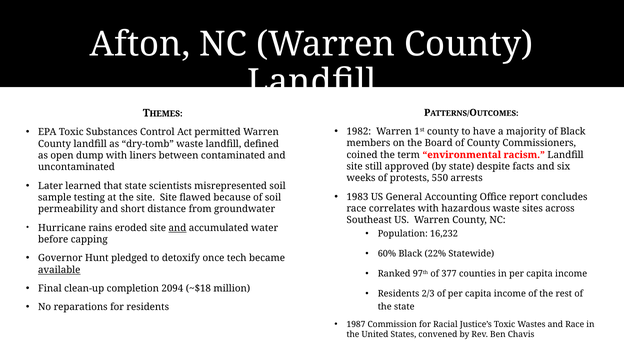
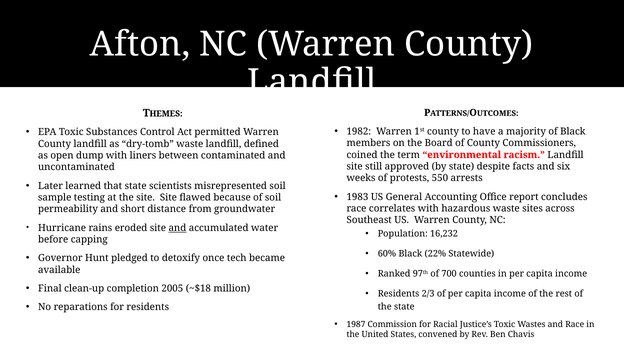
available underline: present -> none
377: 377 -> 700
2094: 2094 -> 2005
